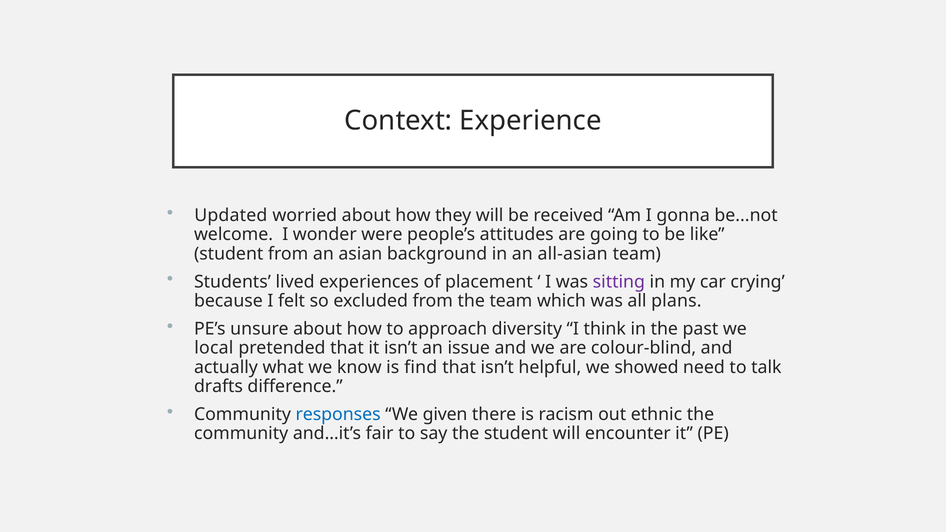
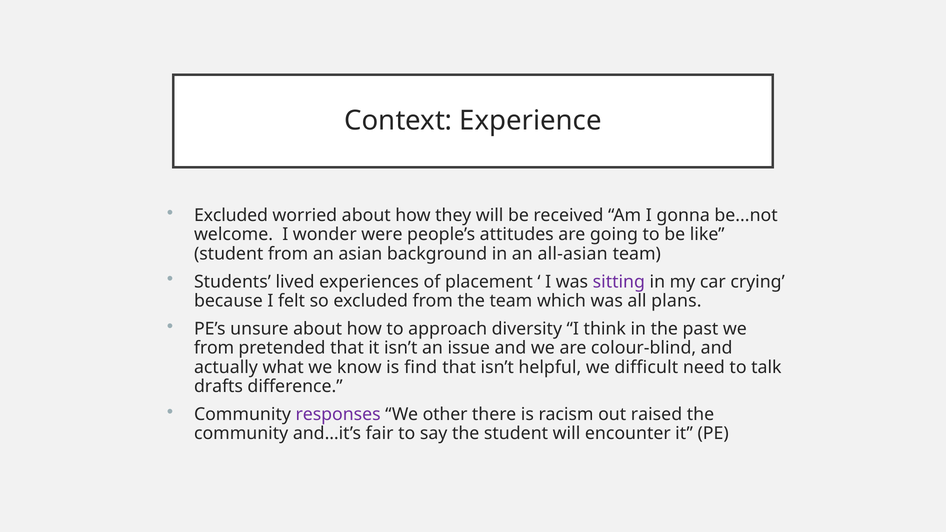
Updated at (231, 216): Updated -> Excluded
local at (214, 348): local -> from
showed: showed -> difficult
responses colour: blue -> purple
given: given -> other
ethnic: ethnic -> raised
